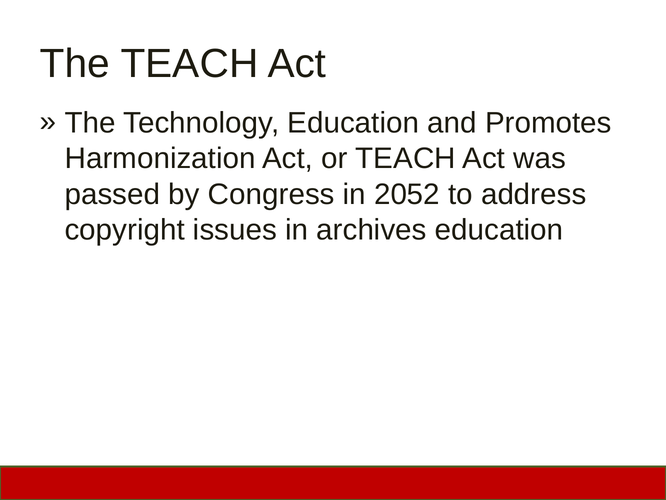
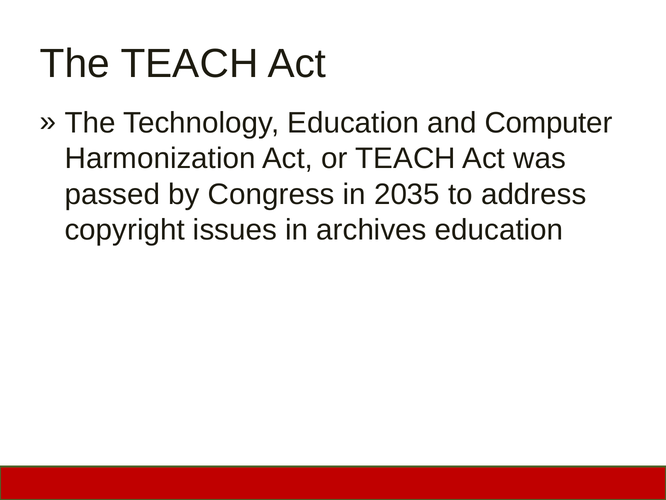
Promotes: Promotes -> Computer
2052: 2052 -> 2035
